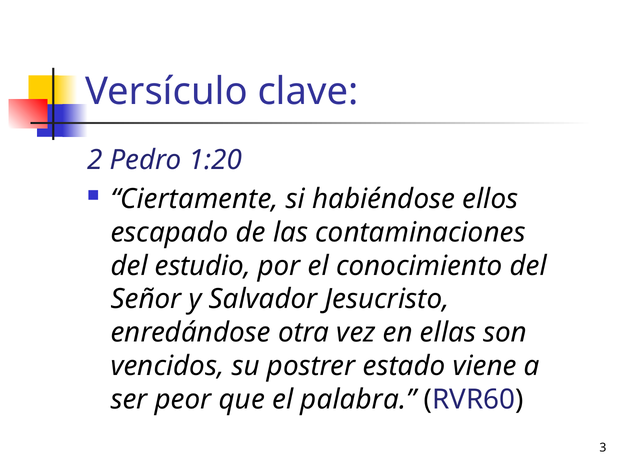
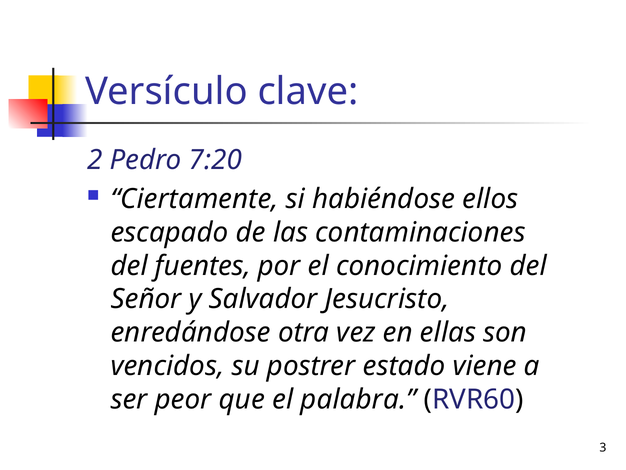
1:20: 1:20 -> 7:20
estudio: estudio -> fuentes
